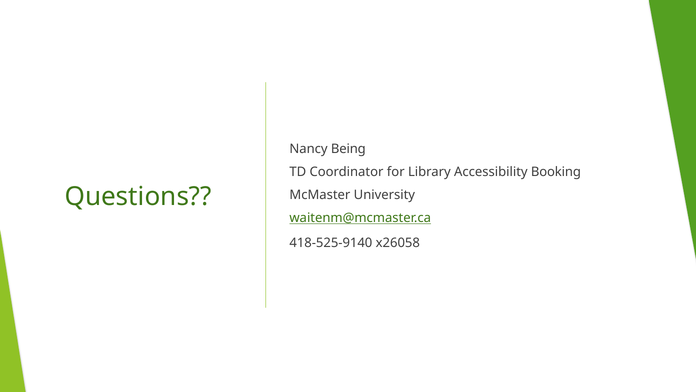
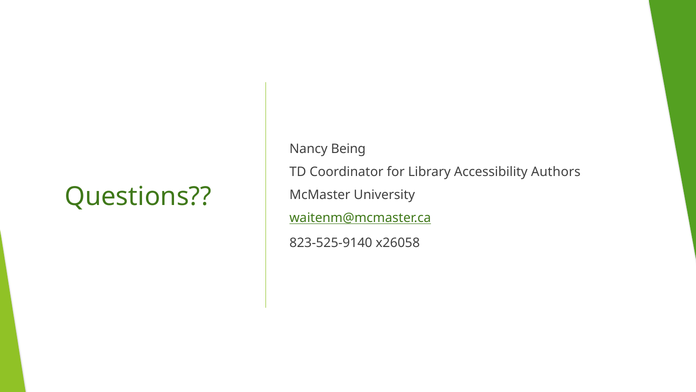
Booking: Booking -> Authors
418-525-9140: 418-525-9140 -> 823-525-9140
